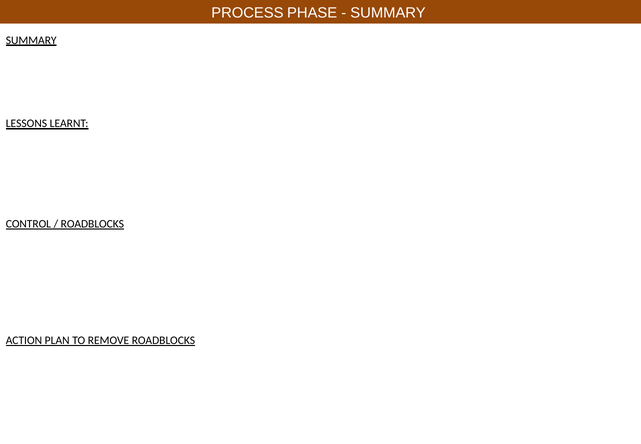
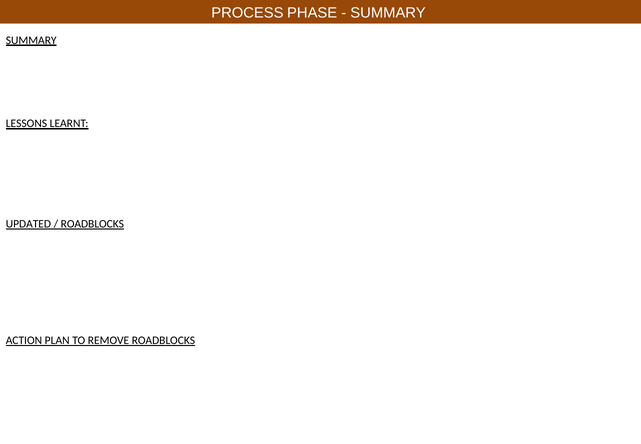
CONTROL: CONTROL -> UPDATED
